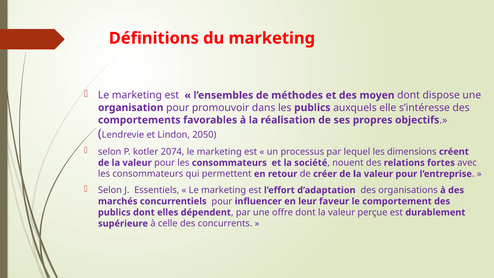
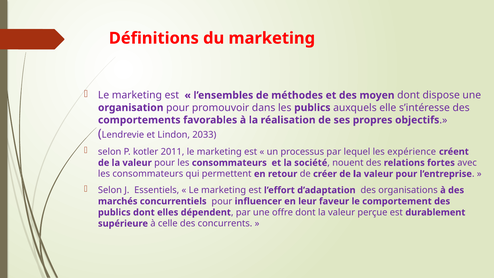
2050: 2050 -> 2033
2074: 2074 -> 2011
dimensions: dimensions -> expérience
